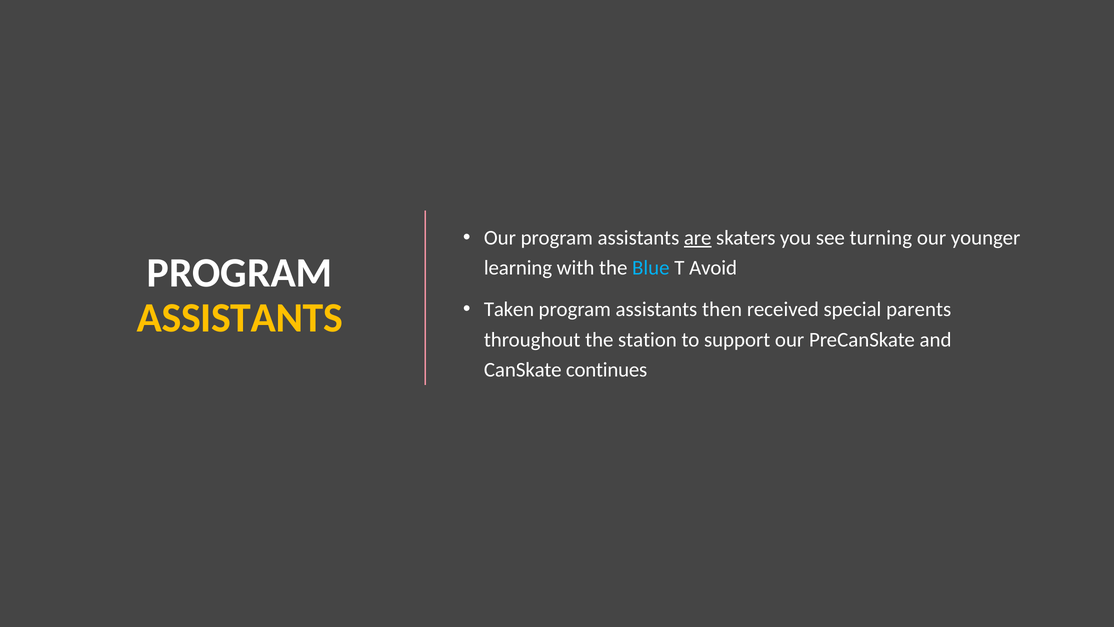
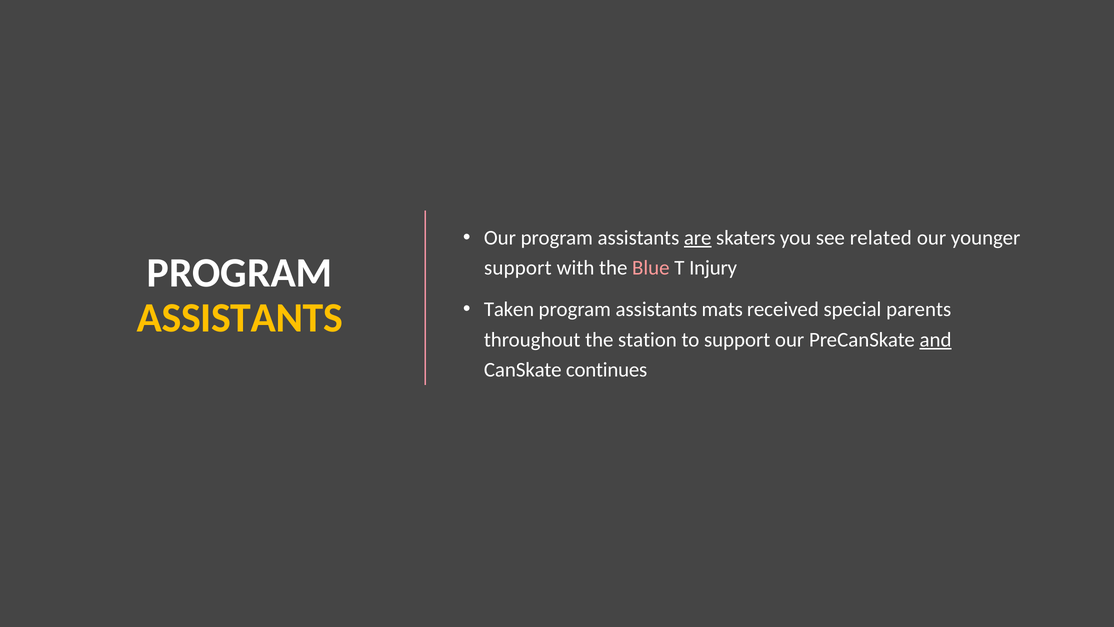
turning: turning -> related
learning at (518, 268): learning -> support
Blue colour: light blue -> pink
Avoid: Avoid -> Injury
then: then -> mats
and underline: none -> present
